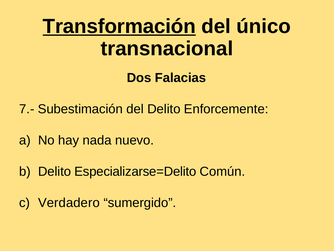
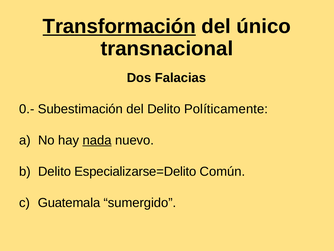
7.-: 7.- -> 0.-
Enforcemente: Enforcemente -> Políticamente
nada underline: none -> present
Verdadero: Verdadero -> Guatemala
